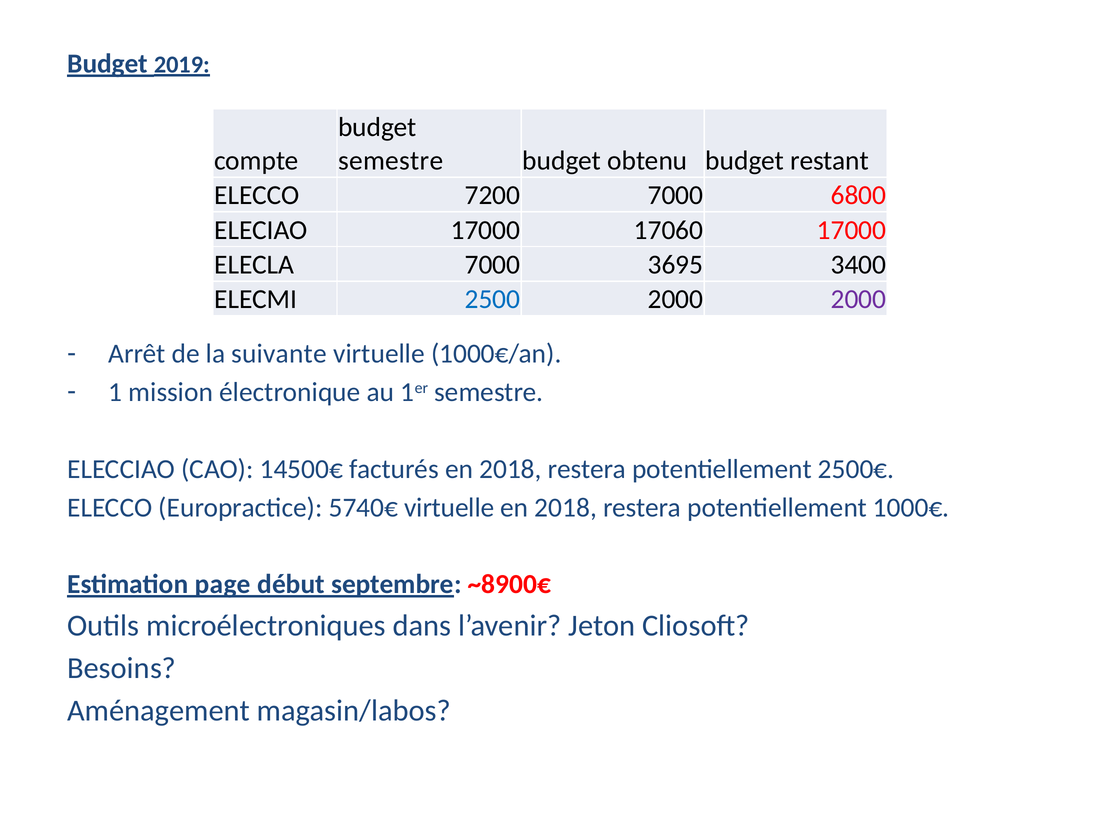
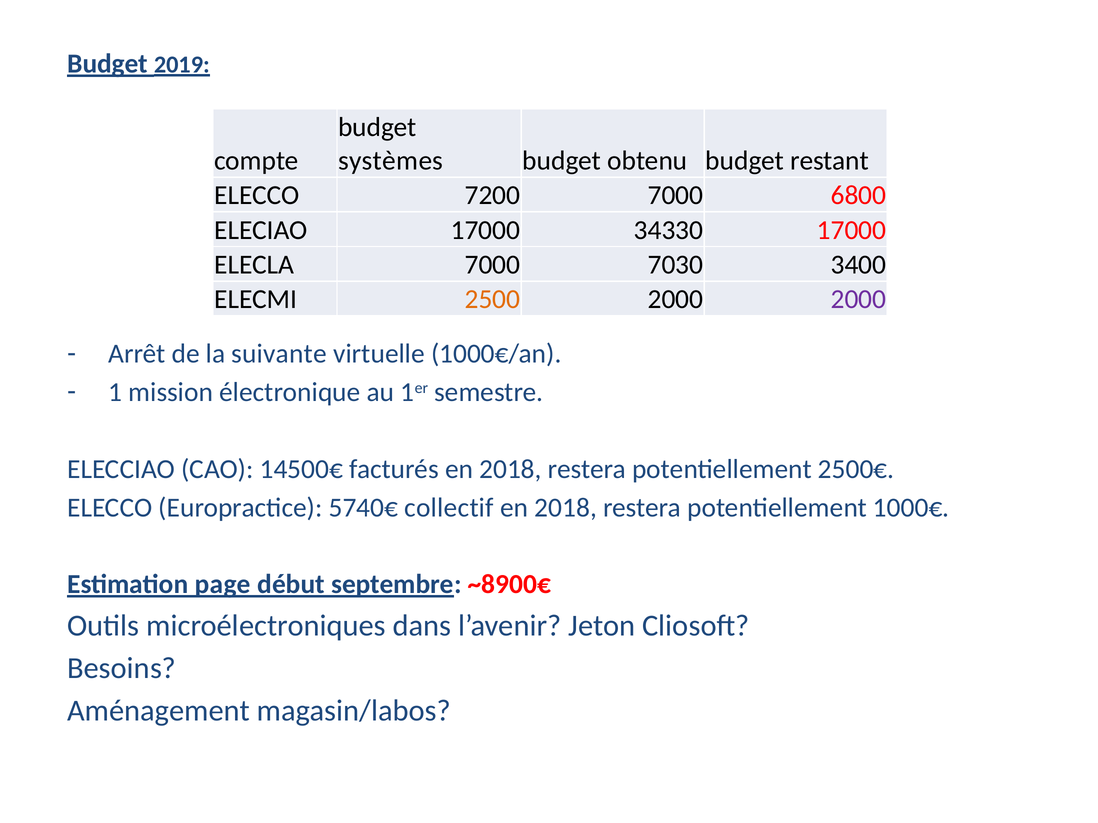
semestre at (391, 161): semestre -> systèmes
17060: 17060 -> 34330
3695: 3695 -> 7030
2500 colour: blue -> orange
5740€ virtuelle: virtuelle -> collectif
